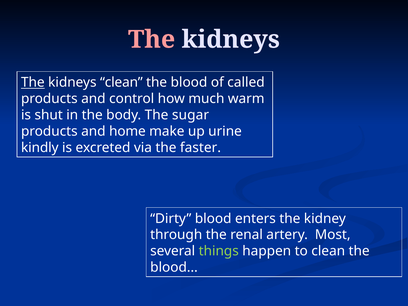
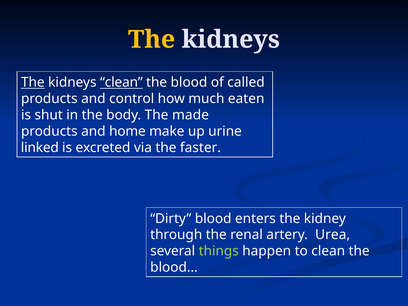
The at (152, 39) colour: pink -> yellow
clean at (121, 83) underline: none -> present
warm: warm -> eaten
sugar: sugar -> made
kindly: kindly -> linked
Most: Most -> Urea
